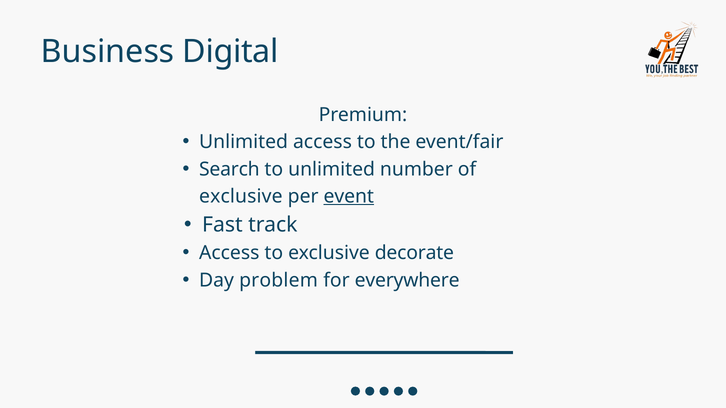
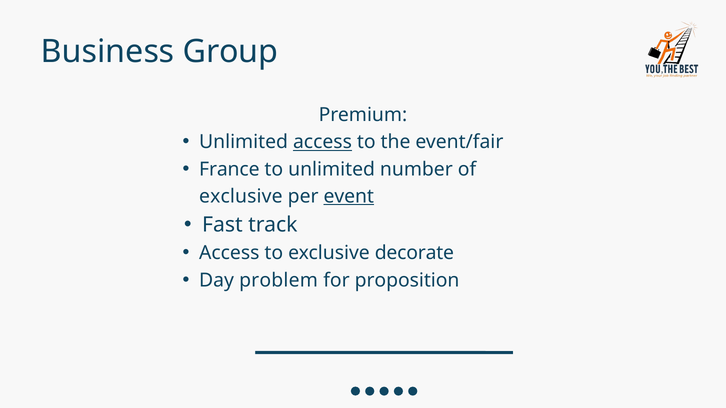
Digital: Digital -> Group
access at (322, 142) underline: none -> present
Search: Search -> France
everywhere: everywhere -> proposition
